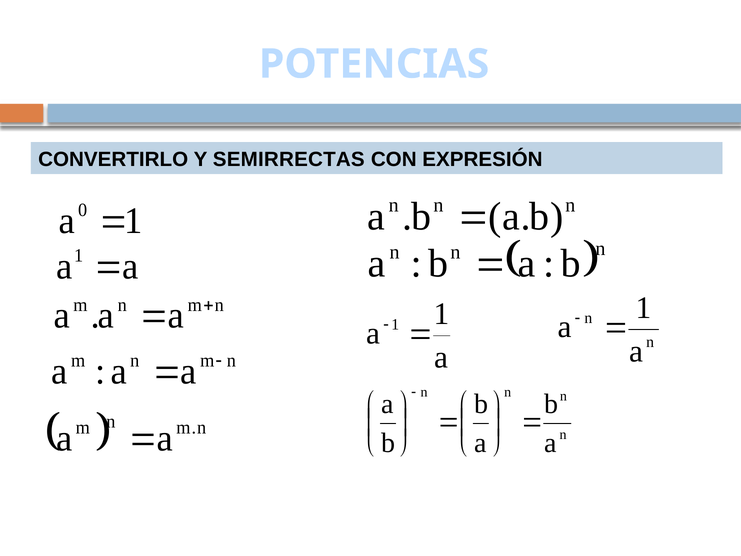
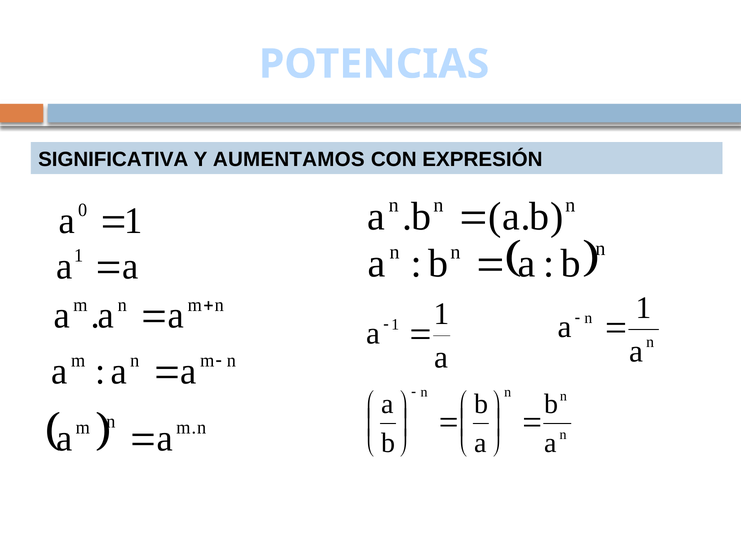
CONVERTIRLO: CONVERTIRLO -> SIGNIFICATIVA
SEMIRRECTAS: SEMIRRECTAS -> AUMENTAMOS
